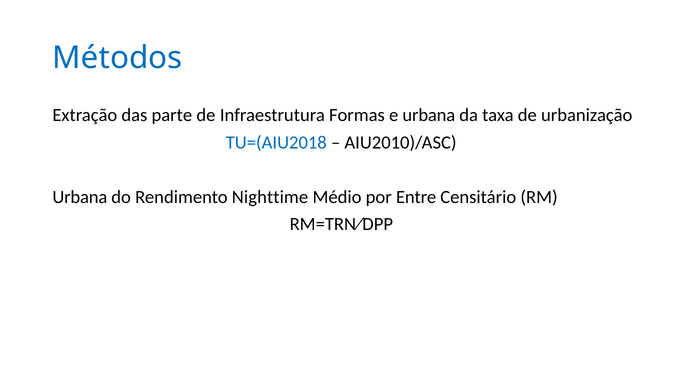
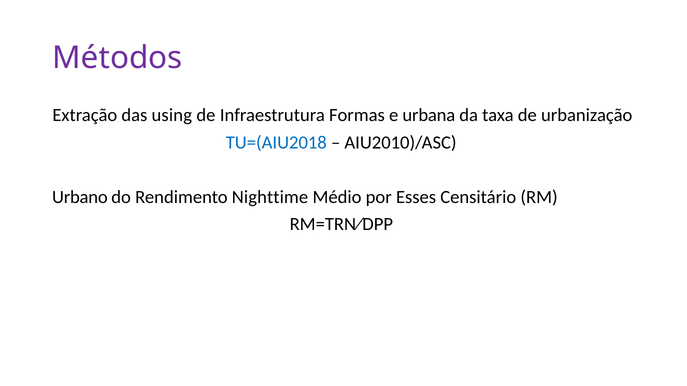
Métodos colour: blue -> purple
parte: parte -> using
Urbana at (80, 197): Urbana -> Urbano
Entre: Entre -> Esses
